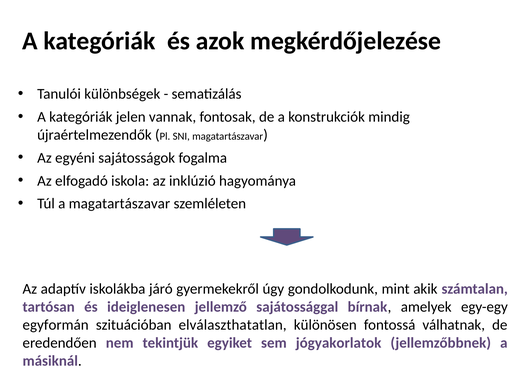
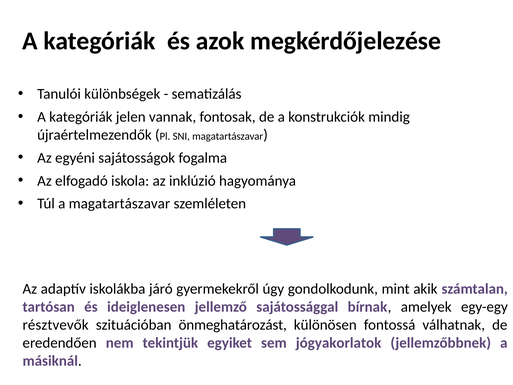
egyformán: egyformán -> résztvevők
elválaszthatatlan: elválaszthatatlan -> önmeghatározást
